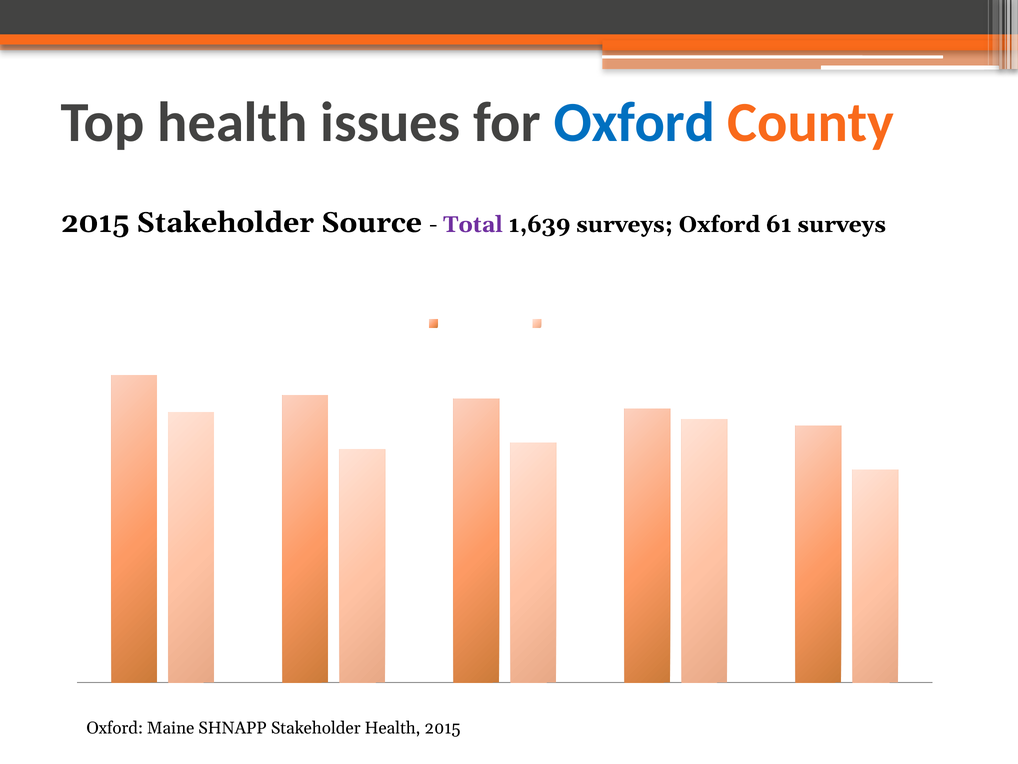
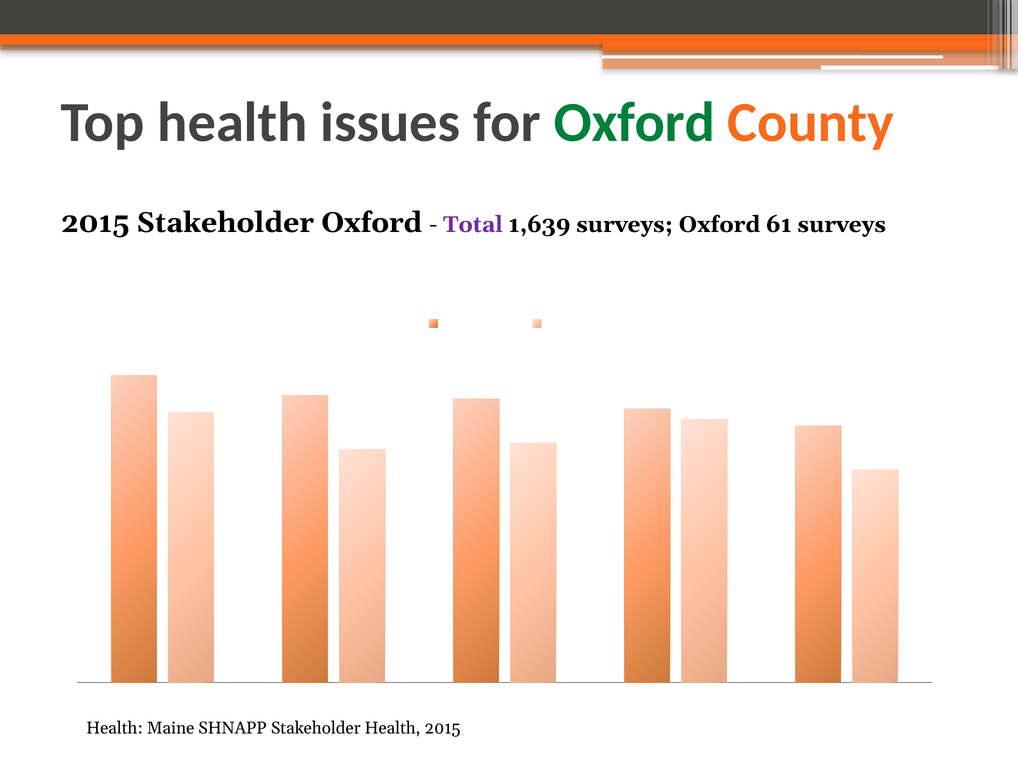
Oxford at (634, 123) colour: blue -> green
Stakeholder Source: Source -> Oxford
Oxford at (115, 728): Oxford -> Health
